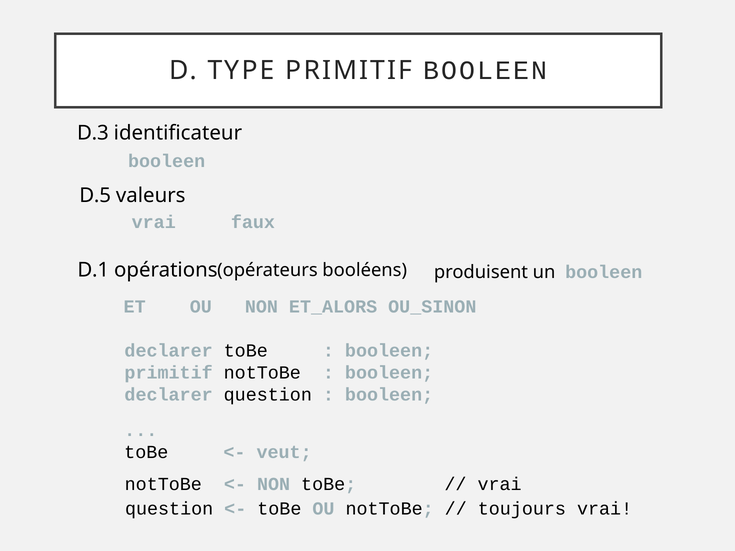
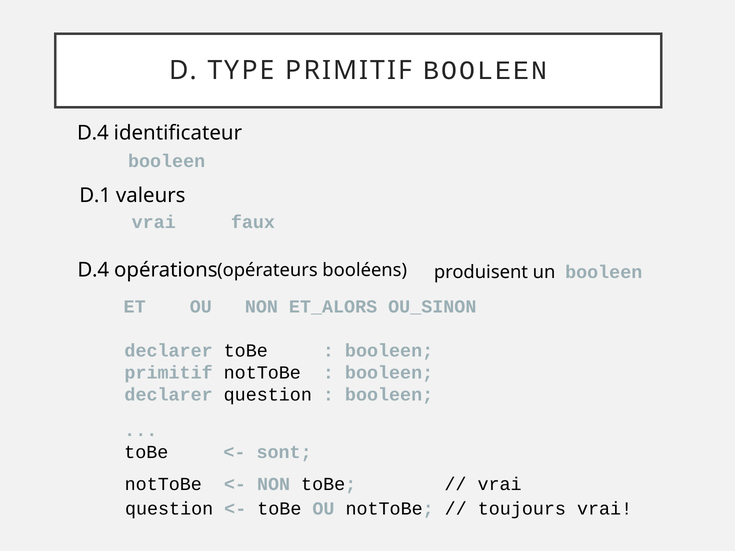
D.3 at (93, 133): D.3 -> D.4
D.5: D.5 -> D.1
D.1 at (93, 270): D.1 -> D.4
veut: veut -> sont
